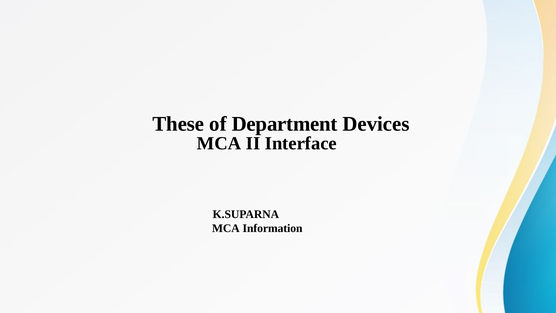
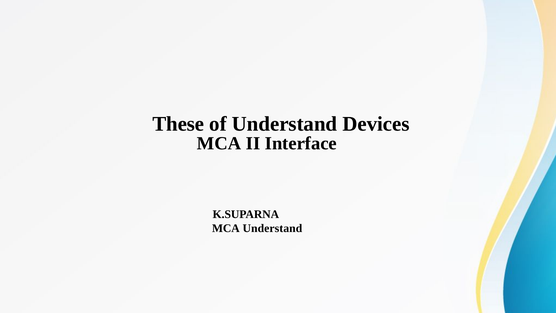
of Department: Department -> Understand
MCA Information: Information -> Understand
